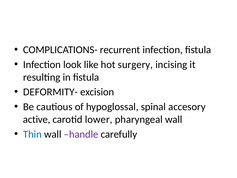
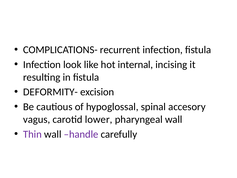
surgery: surgery -> internal
active: active -> vagus
Thin colour: blue -> purple
